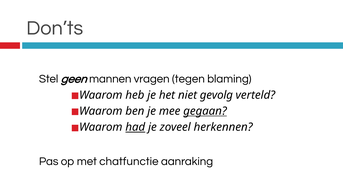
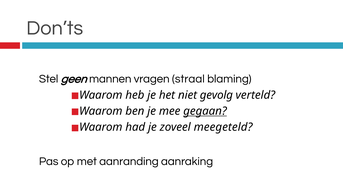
tegen: tegen -> straal
had underline: present -> none
herkennen: herkennen -> meegeteld
chatfunctie: chatfunctie -> aanranding
